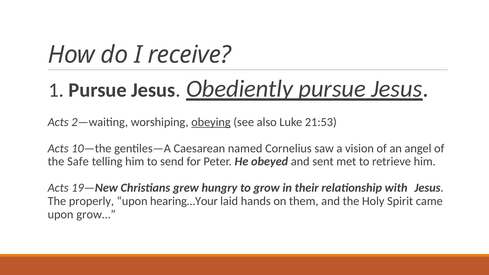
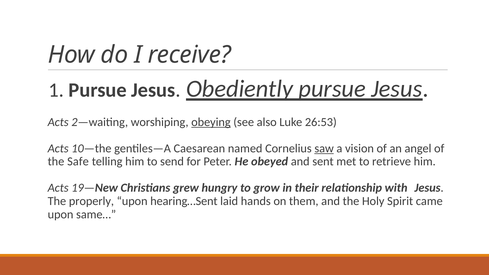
21:53: 21:53 -> 26:53
saw underline: none -> present
hearing…Your: hearing…Your -> hearing…Sent
grow…: grow… -> same…
